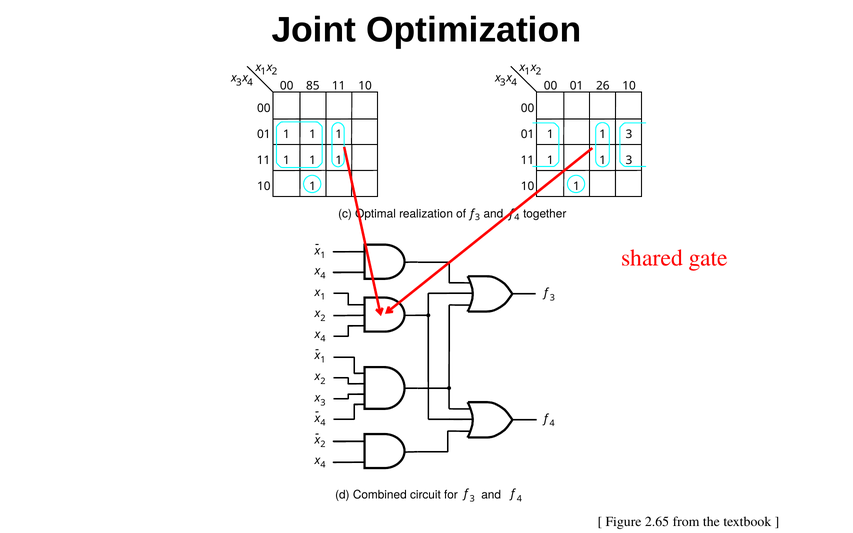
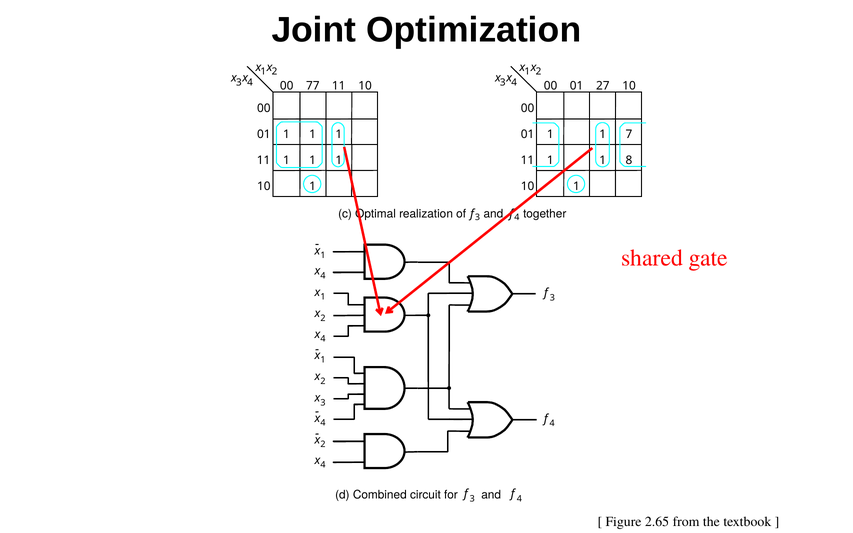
85: 85 -> 77
26: 26 -> 27
3 at (629, 134): 3 -> 7
3 at (629, 160): 3 -> 8
